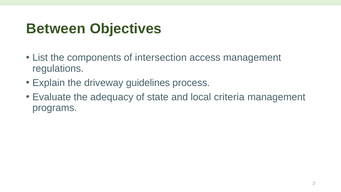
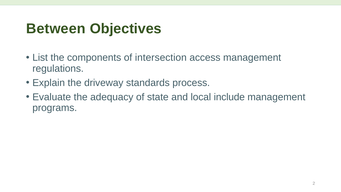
guidelines: guidelines -> standards
criteria: criteria -> include
